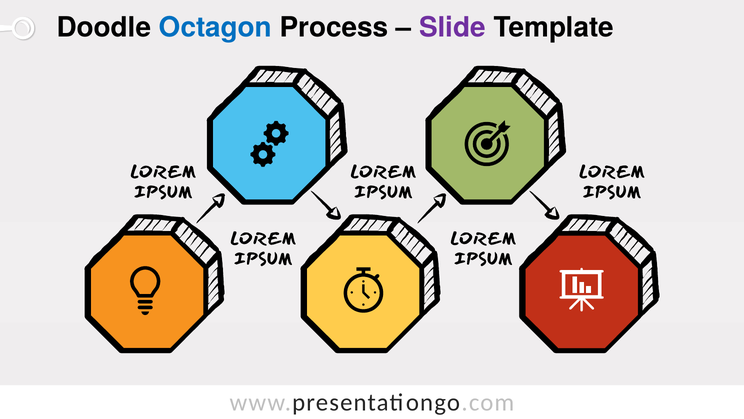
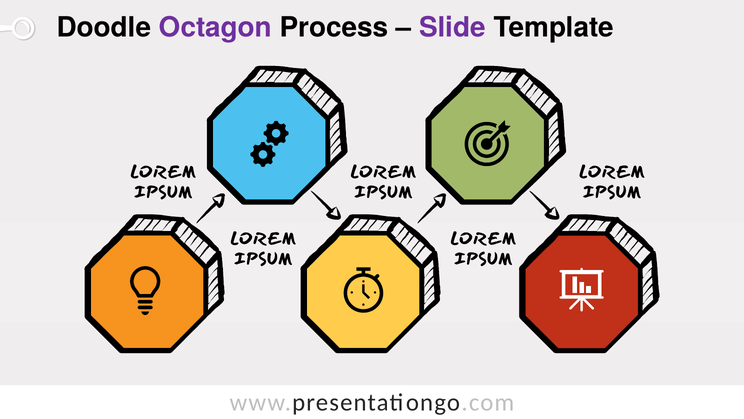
Octagon colour: blue -> purple
